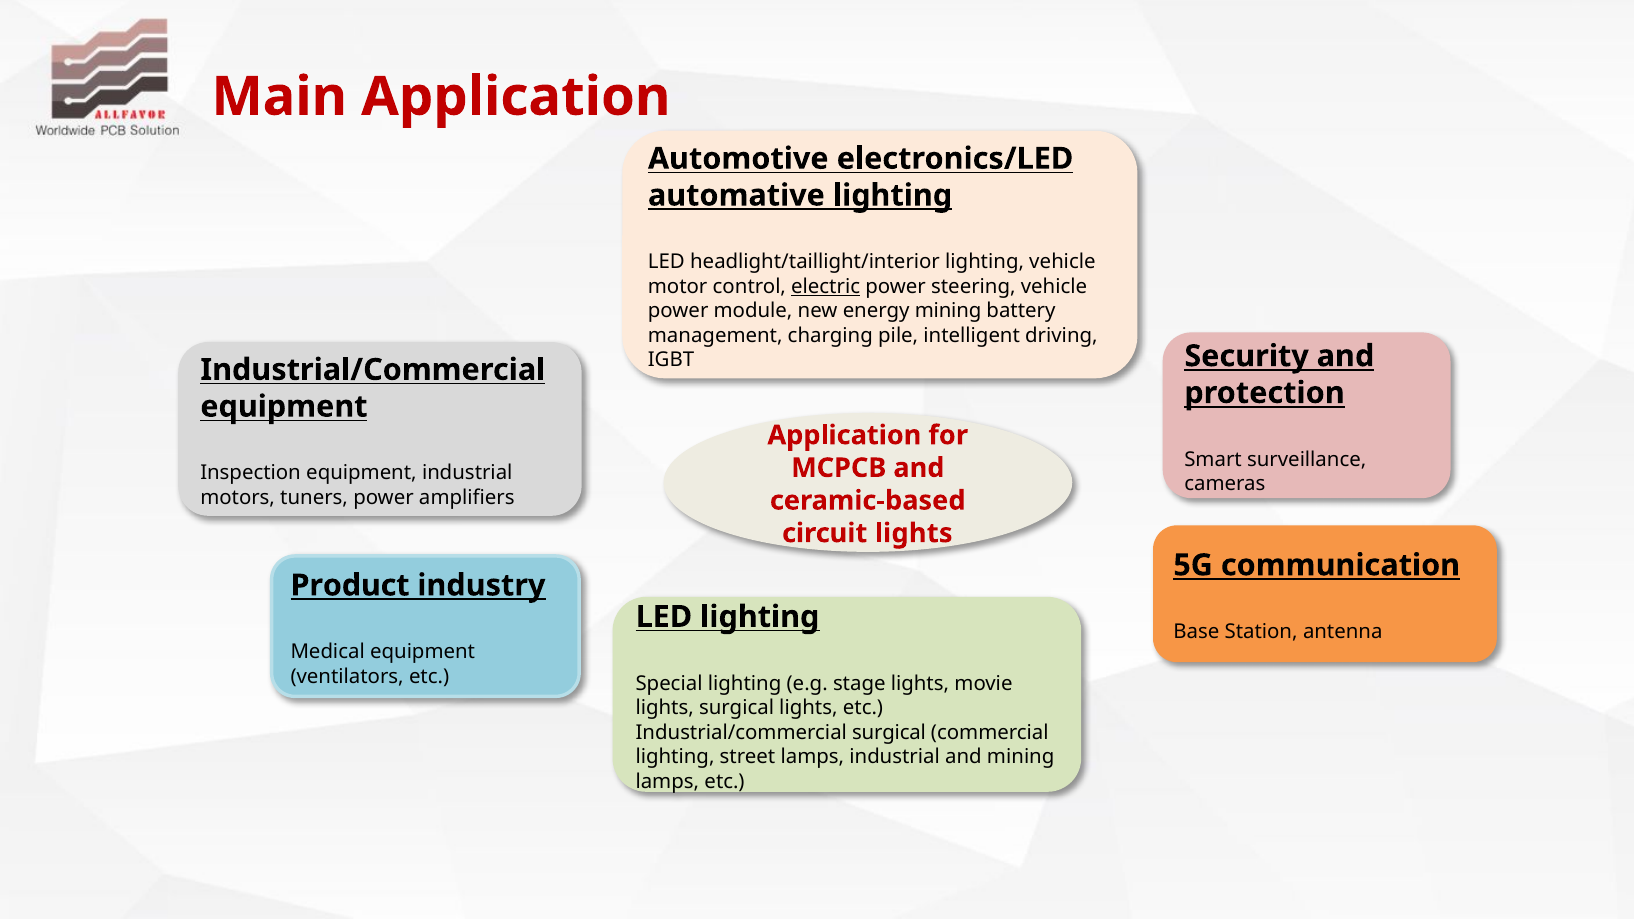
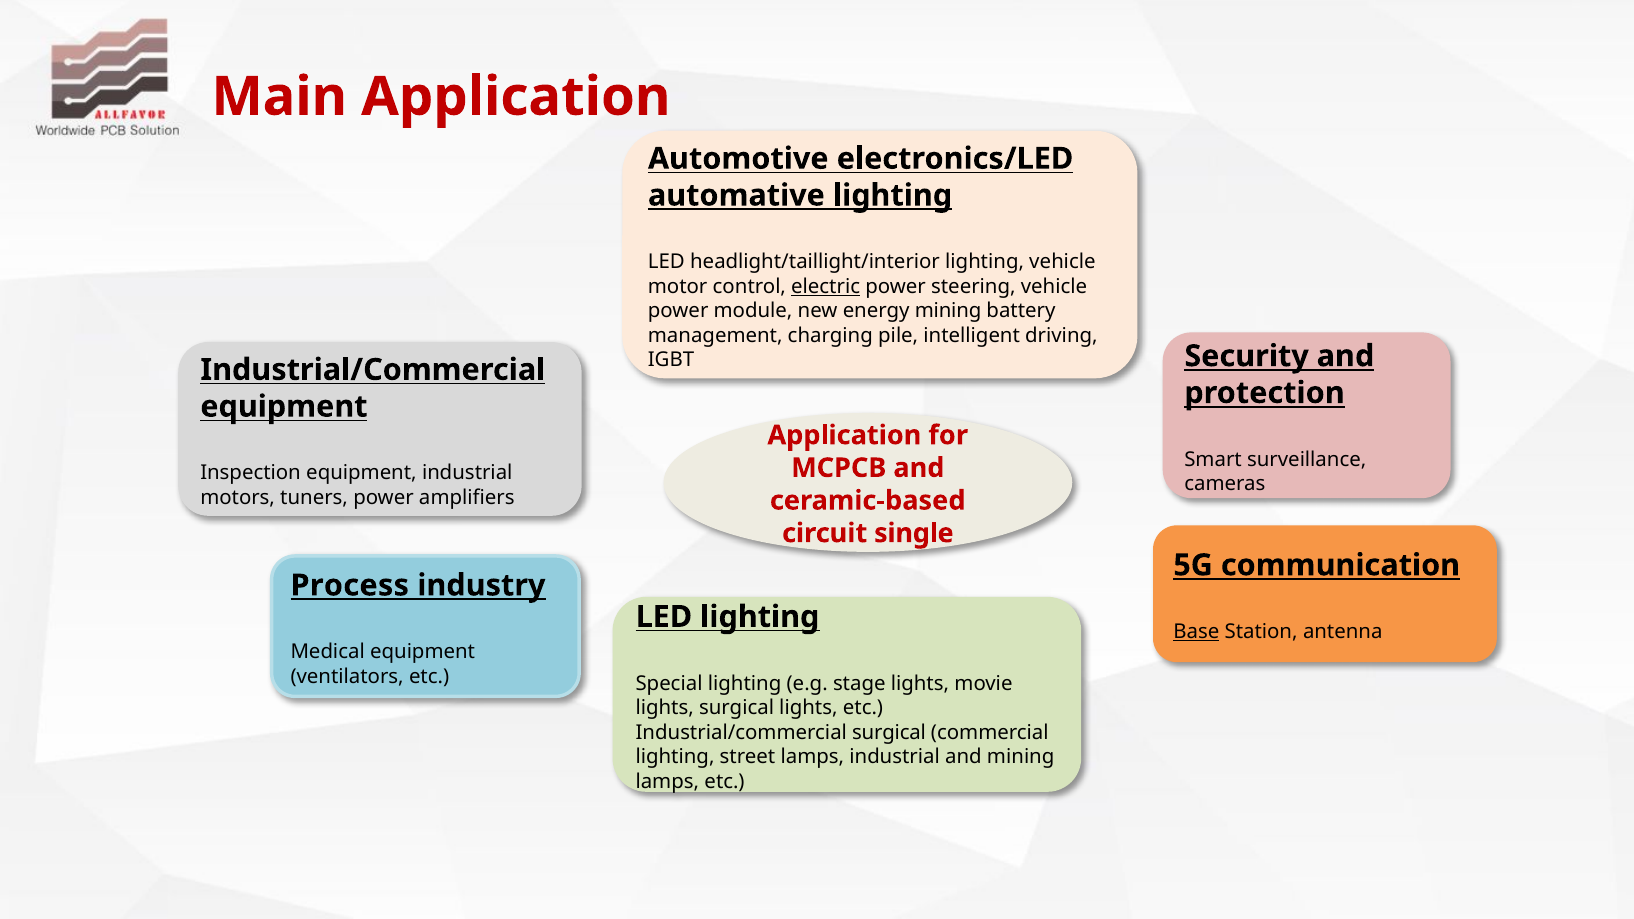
circuit lights: lights -> single
Product: Product -> Process
Base underline: none -> present
